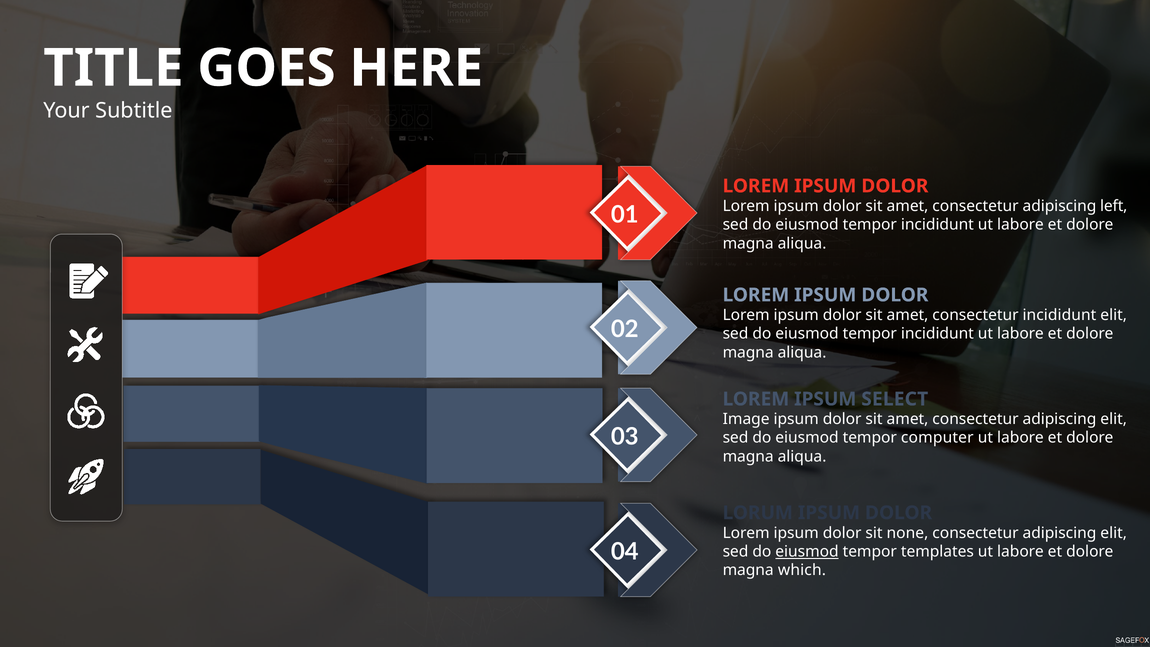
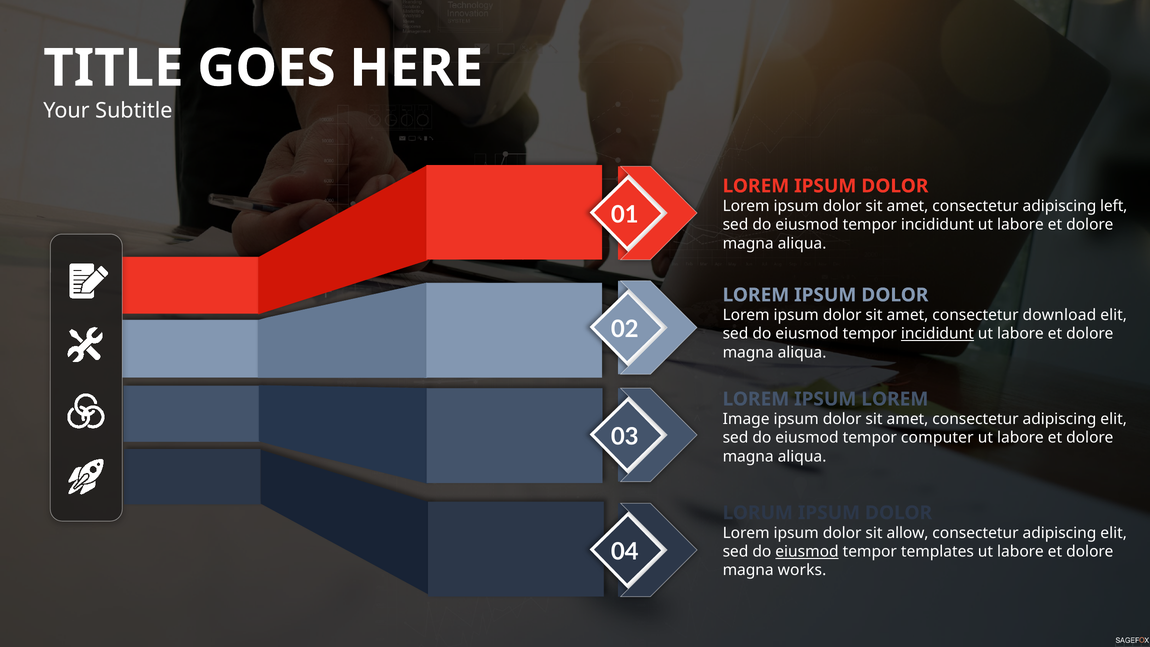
consectetur incididunt: incididunt -> download
incididunt at (937, 334) underline: none -> present
IPSUM SELECT: SELECT -> LOREM
none: none -> allow
which: which -> works
